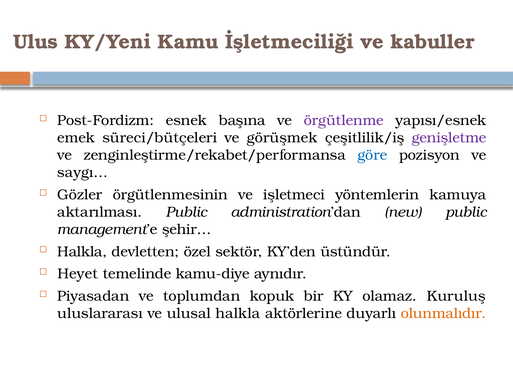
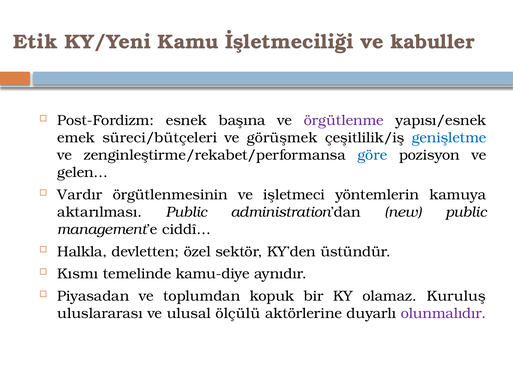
Ulus: Ulus -> Etik
genişletme colour: purple -> blue
saygı…: saygı… -> gelen…
Gözler: Gözler -> Vardır
şehir…: şehir… -> ciddî…
Heyet: Heyet -> Kısmı
ulusal halkla: halkla -> ölçülü
olunmalıdır colour: orange -> purple
